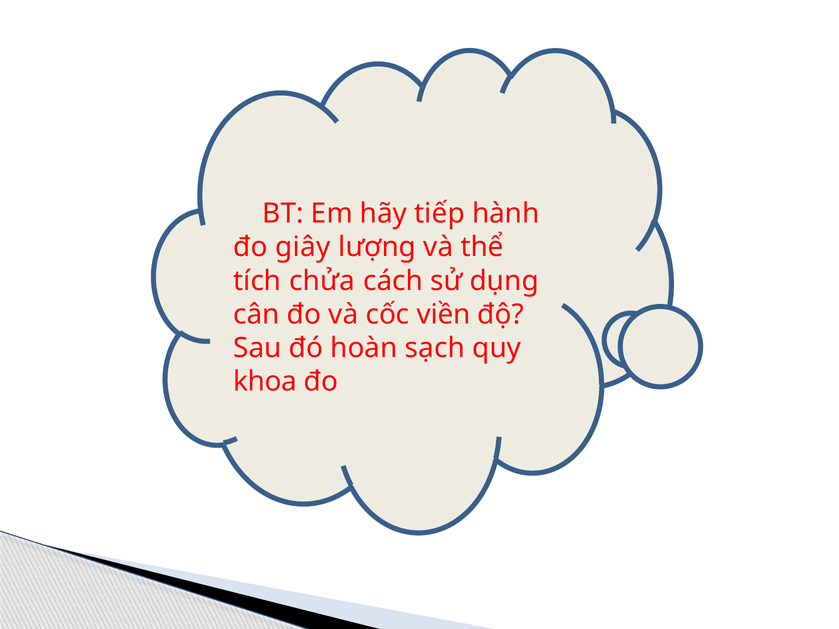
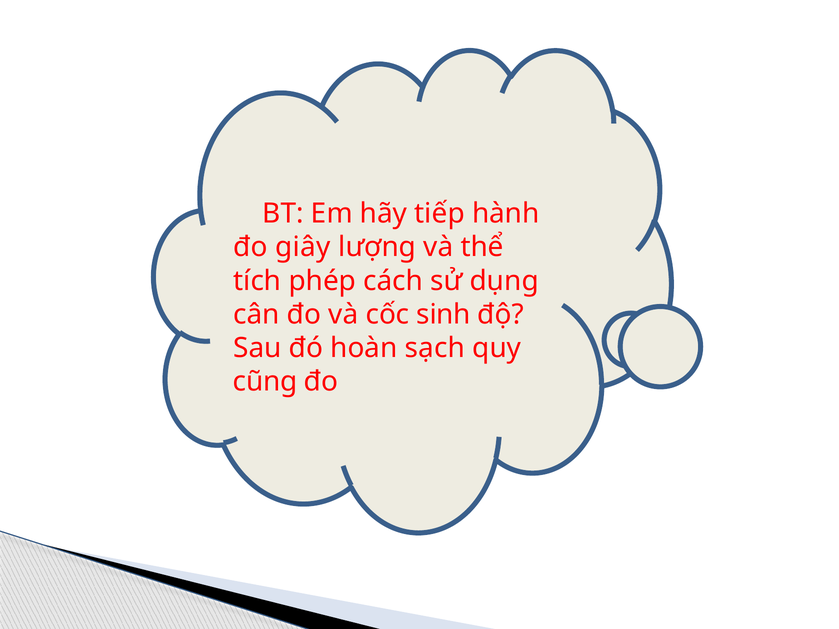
chửa: chửa -> phép
viền: viền -> sinh
khoa: khoa -> cũng
